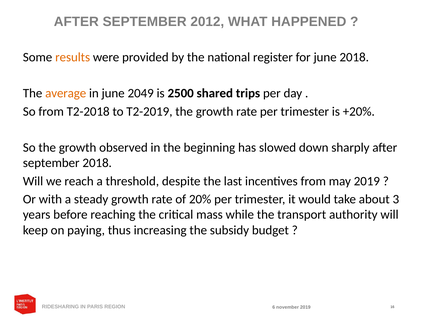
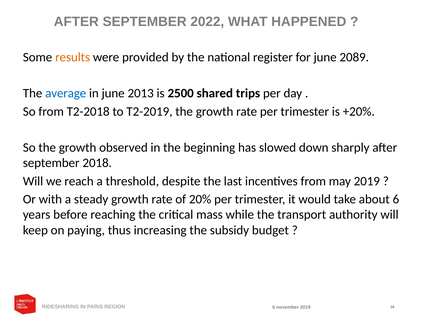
2012: 2012 -> 2022
june 2018: 2018 -> 2089
average colour: orange -> blue
2049: 2049 -> 2013
about 3: 3 -> 6
